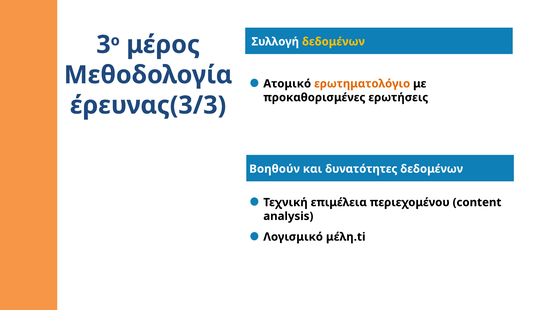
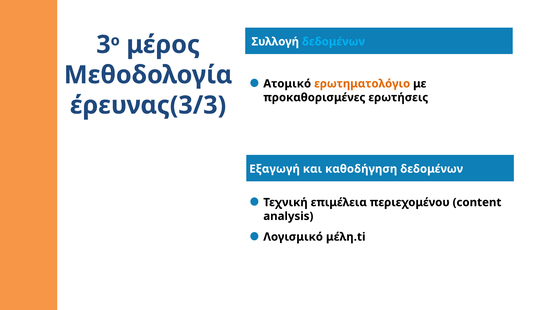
δεδομένων at (333, 42) colour: yellow -> light blue
Βοηθούν: Βοηθούν -> Εξαγωγή
δυνατότητες: δυνατότητες -> καθοδήγηση
